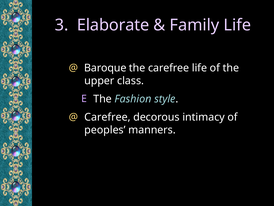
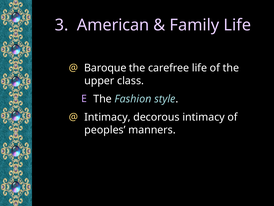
Elaborate: Elaborate -> American
Carefree at (107, 117): Carefree -> Intimacy
